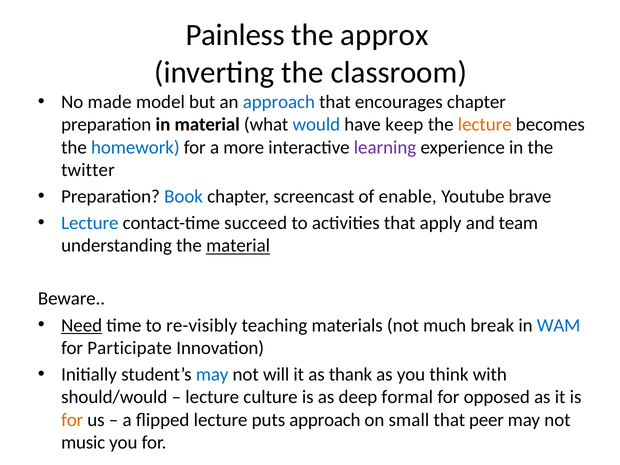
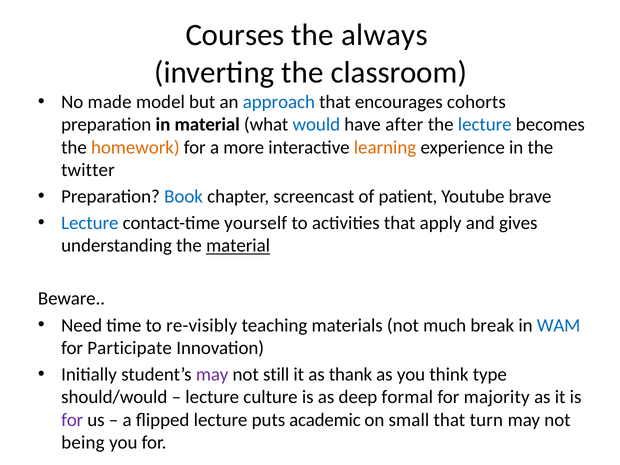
Painless: Painless -> Courses
approx: approx -> always
encourages chapter: chapter -> cohorts
keep: keep -> after
lecture at (485, 125) colour: orange -> blue
homework colour: blue -> orange
learning colour: purple -> orange
enable: enable -> patient
succeed: succeed -> yourself
team: team -> gives
Need underline: present -> none
may at (212, 374) colour: blue -> purple
will: will -> still
with: with -> type
opposed: opposed -> majority
for at (72, 420) colour: orange -> purple
puts approach: approach -> academic
peer: peer -> turn
music: music -> being
